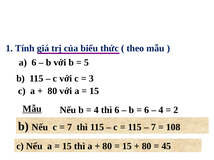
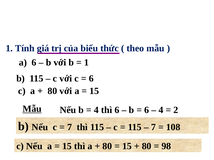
5 at (86, 63): 5 -> 1
3 at (91, 79): 3 -> 6
45: 45 -> 98
